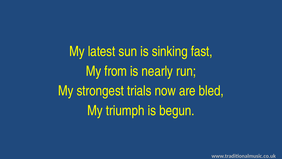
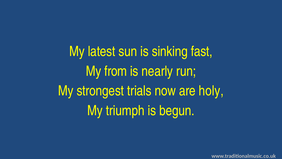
bled: bled -> holy
